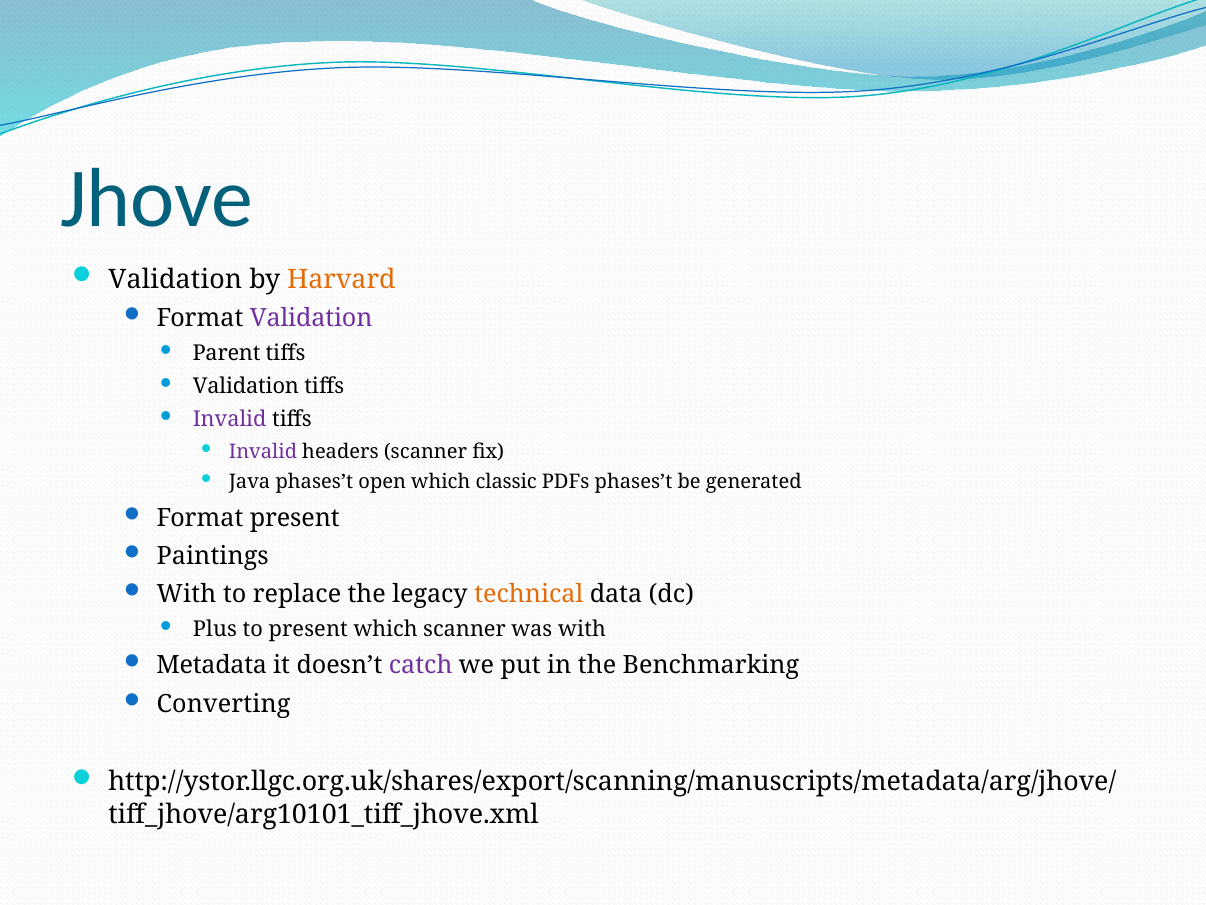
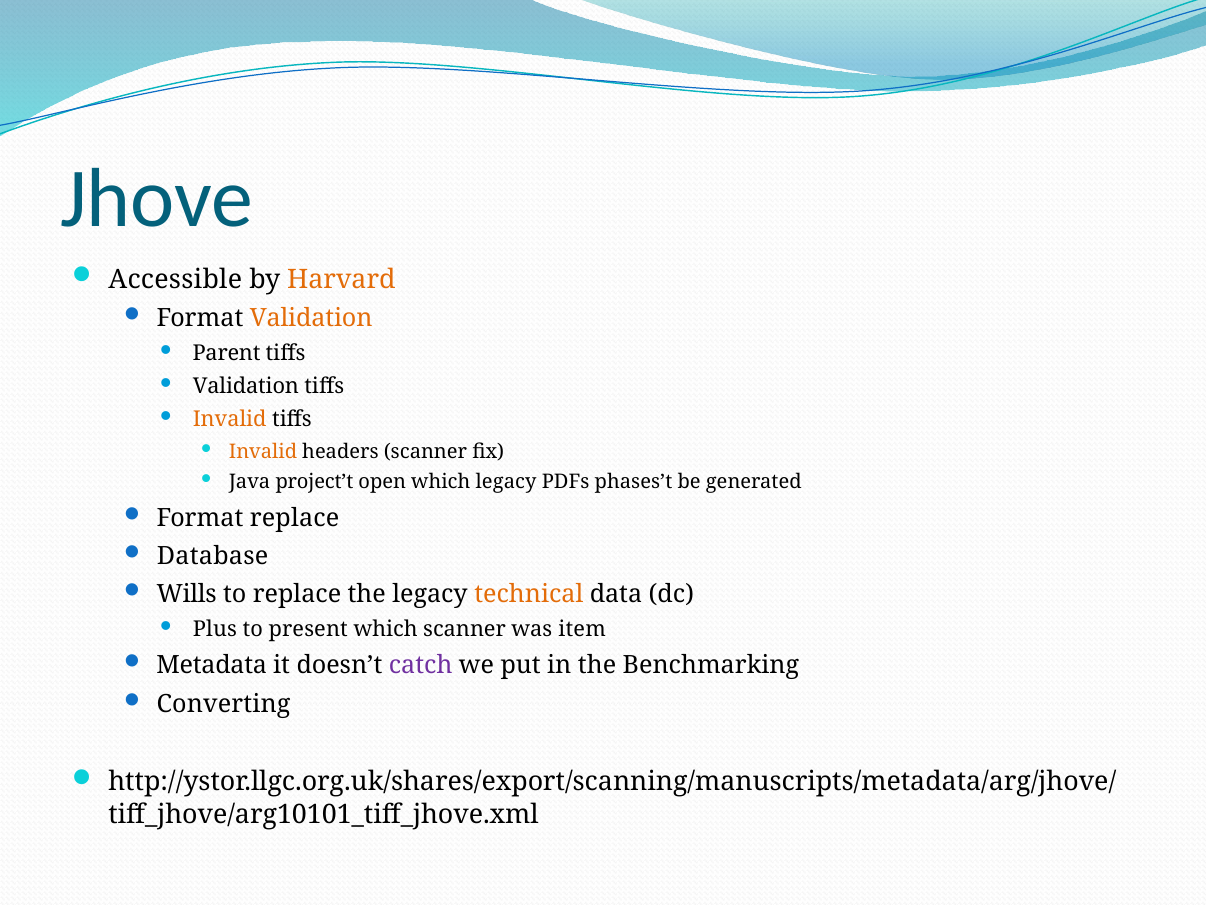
Validation at (175, 279): Validation -> Accessible
Validation at (311, 318) colour: purple -> orange
Invalid at (230, 420) colour: purple -> orange
Invalid at (263, 451) colour: purple -> orange
Java phases’t: phases’t -> project’t
which classic: classic -> legacy
Format present: present -> replace
Paintings: Paintings -> Database
With at (186, 594): With -> Wills
was with: with -> item
